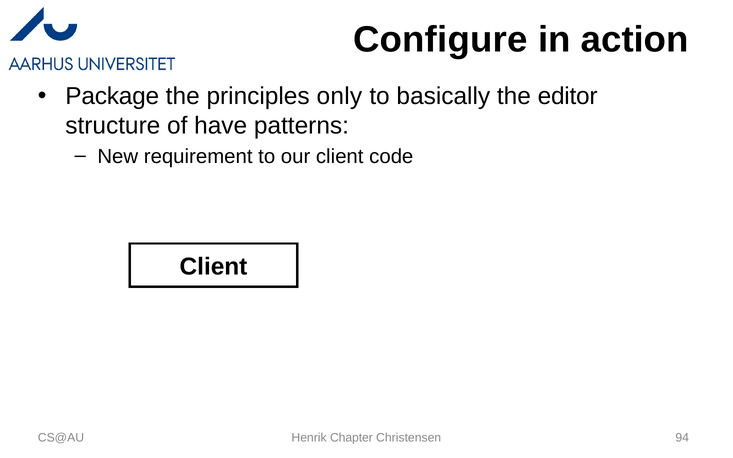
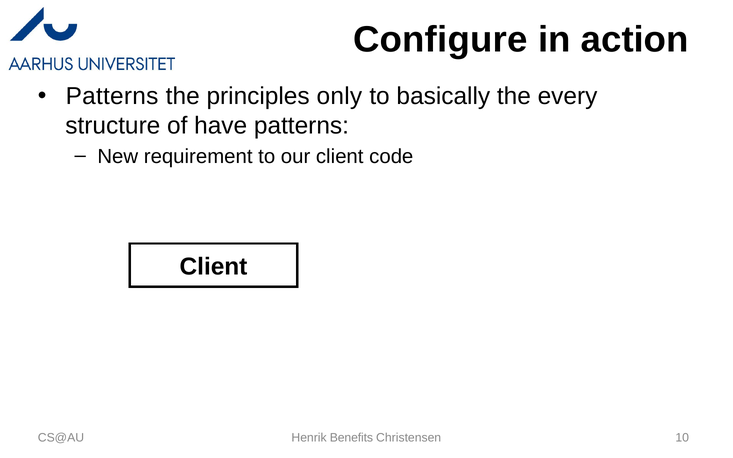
Package at (112, 96): Package -> Patterns
editor: editor -> every
Chapter: Chapter -> Benefits
94: 94 -> 10
